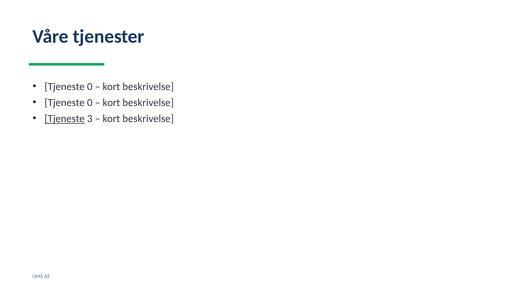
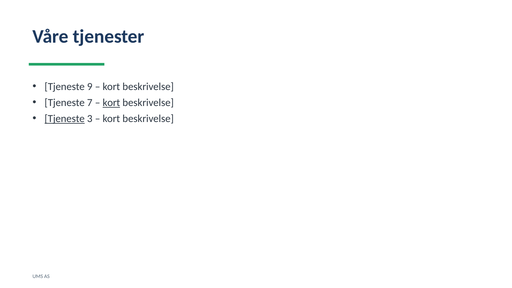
0 at (90, 87): 0 -> 9
0 at (90, 103): 0 -> 7
kort at (111, 103) underline: none -> present
